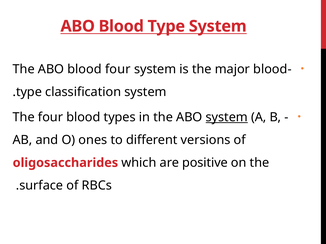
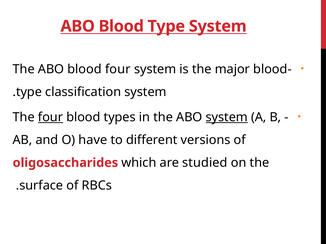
four at (50, 118) underline: none -> present
ones: ones -> have
positive: positive -> studied
